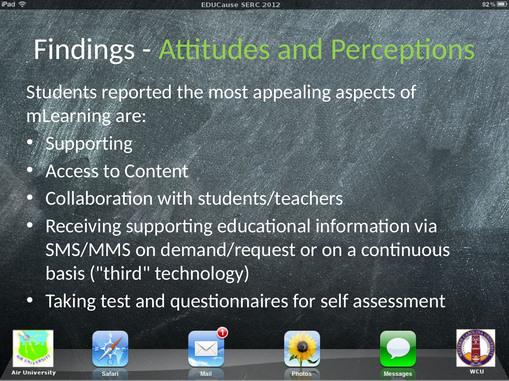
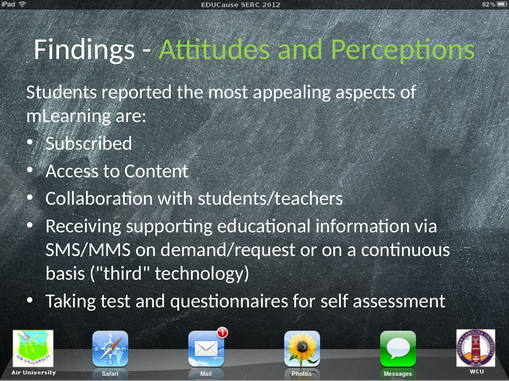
Supporting at (89, 144): Supporting -> Subscribed
